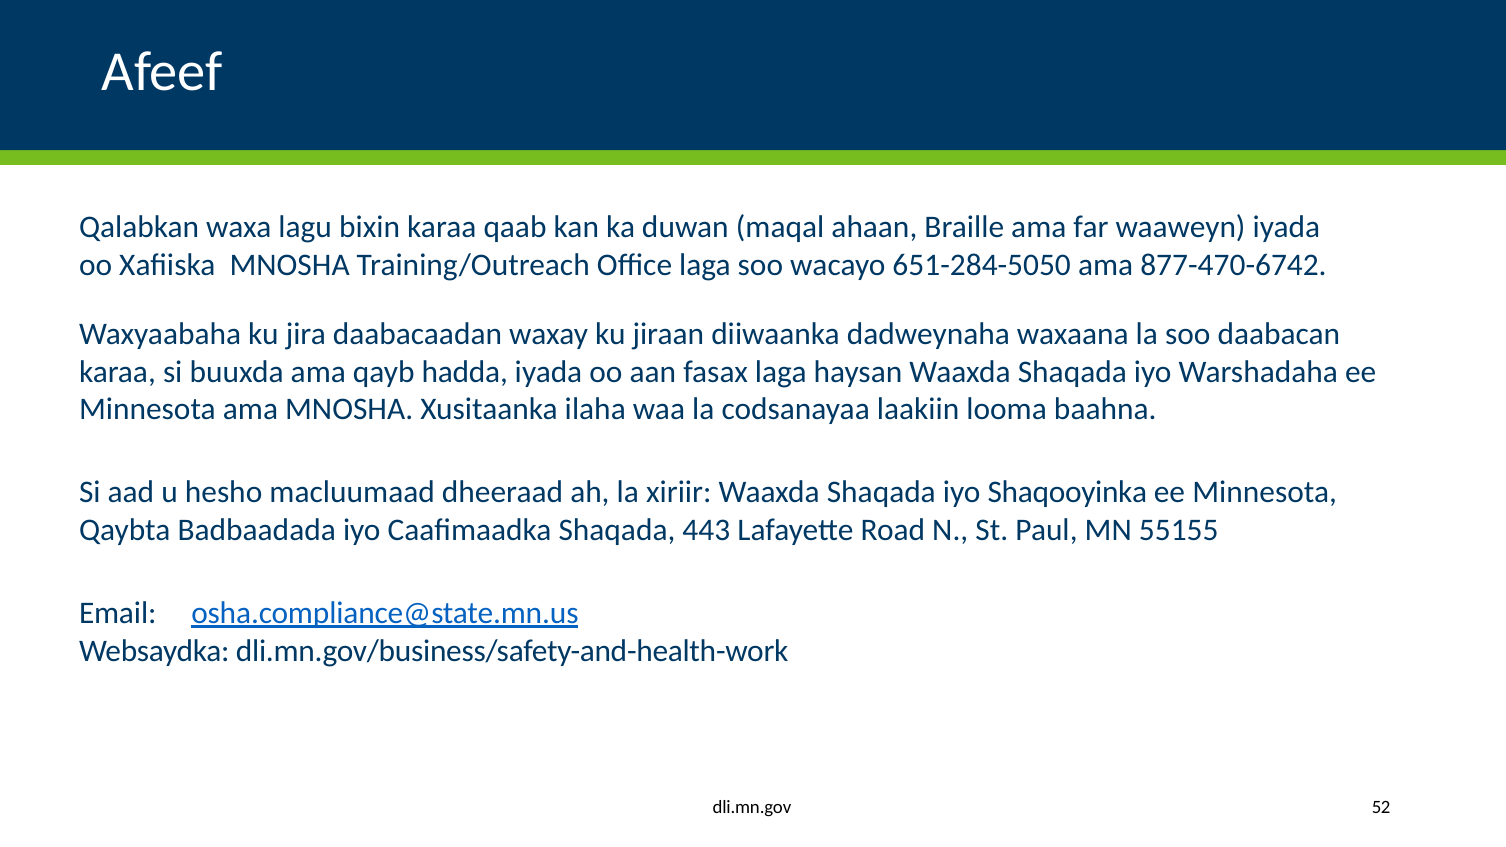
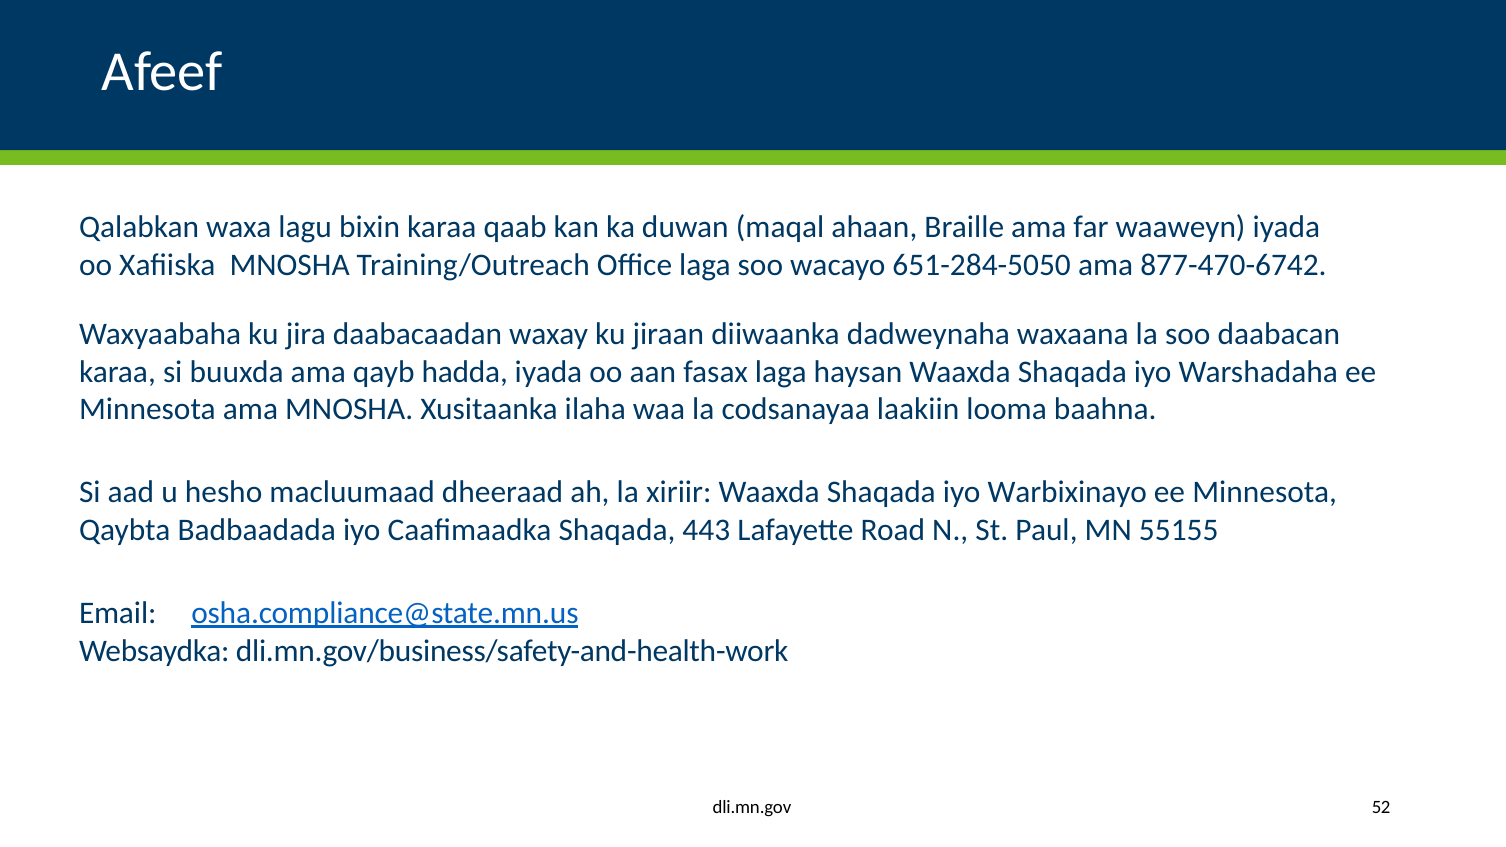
Shaqooyinka: Shaqooyinka -> Warbixinayo
